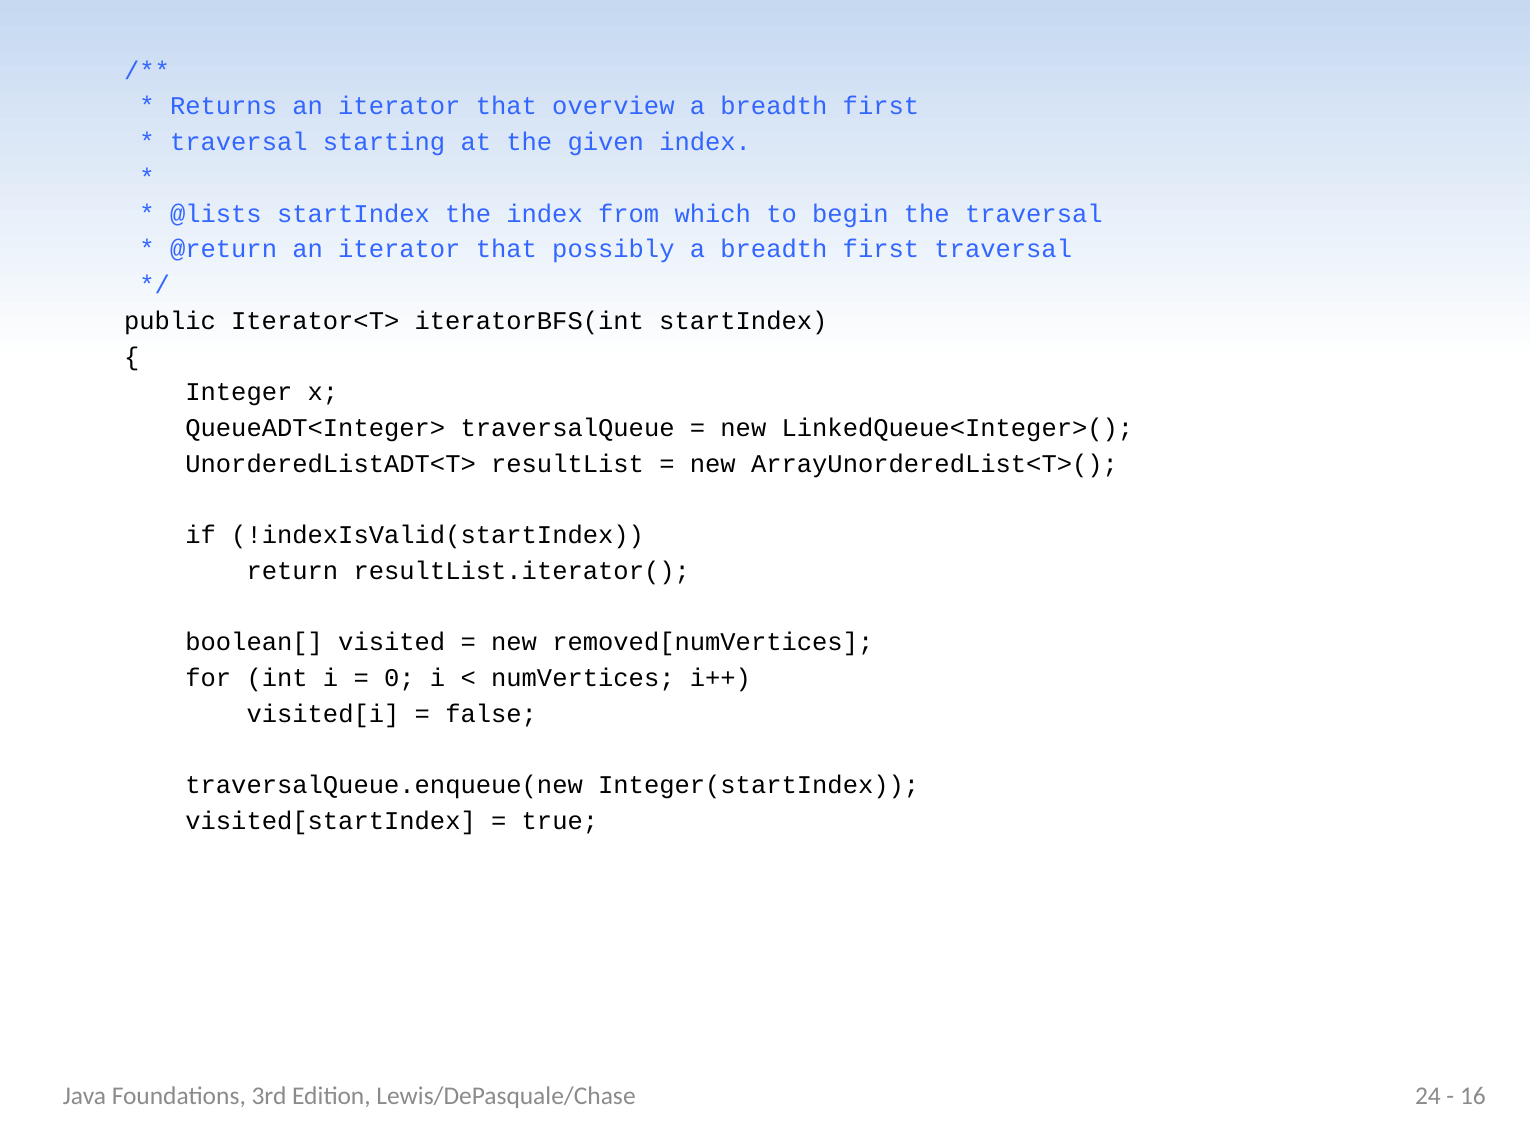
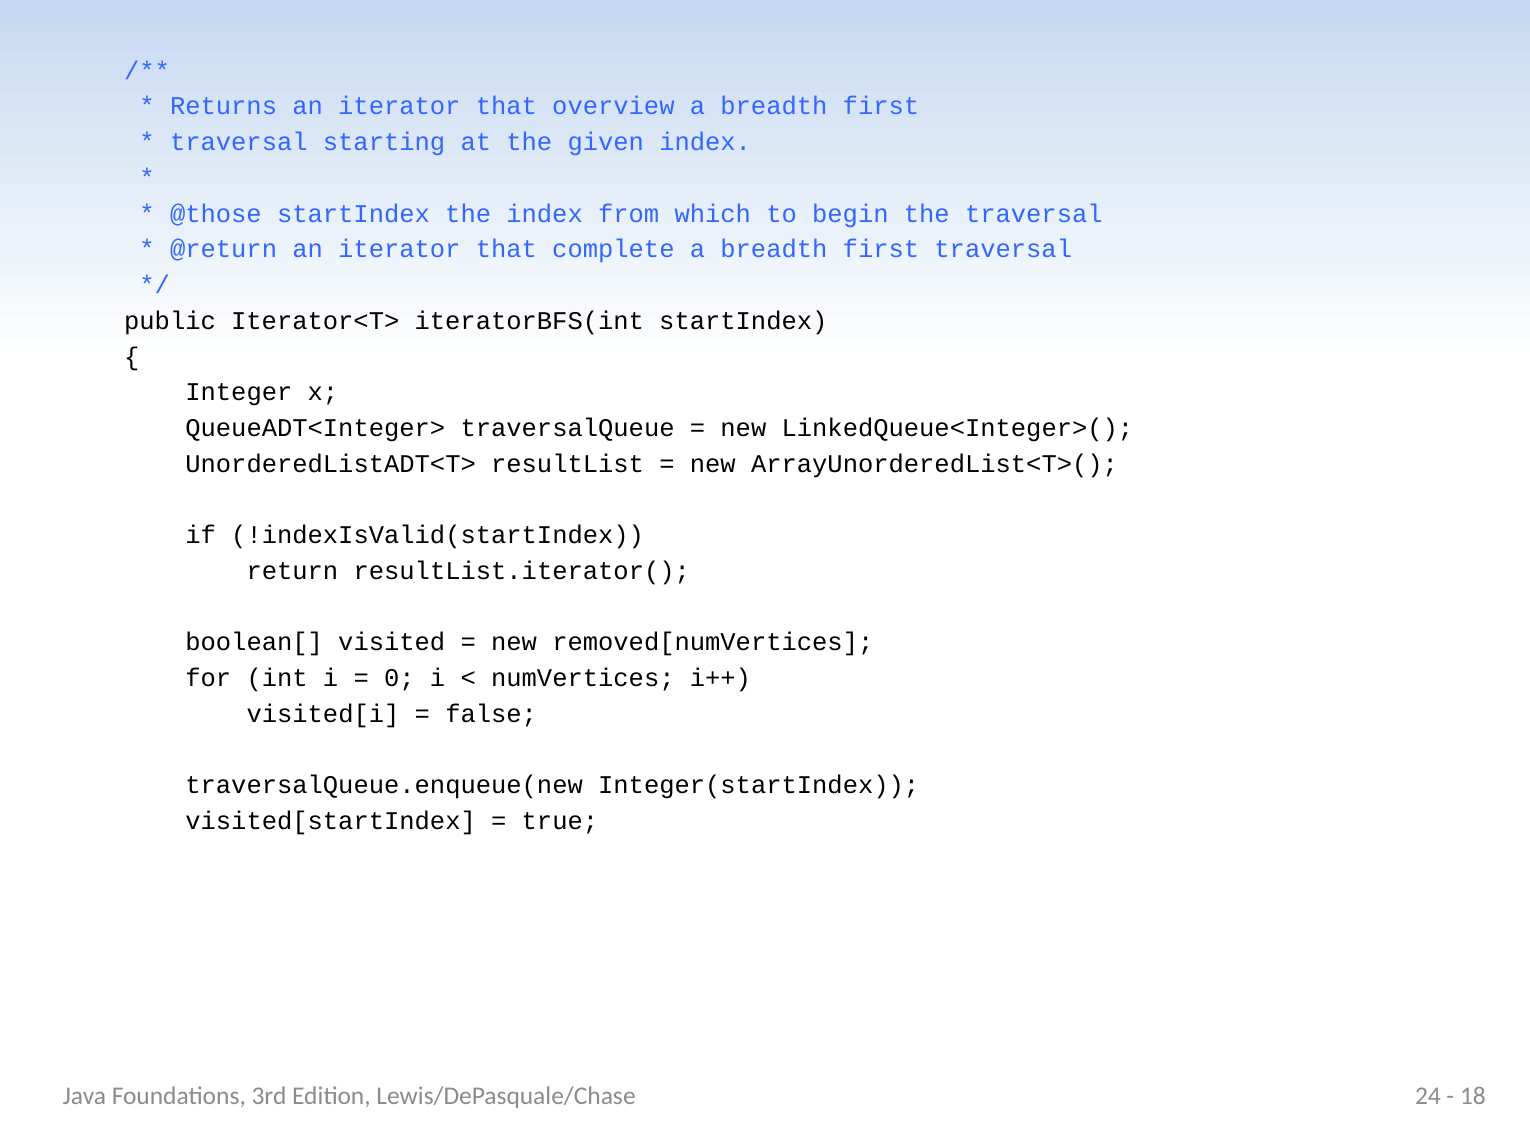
@lists: @lists -> @those
possibly: possibly -> complete
16: 16 -> 18
